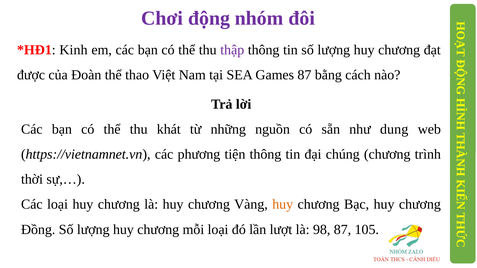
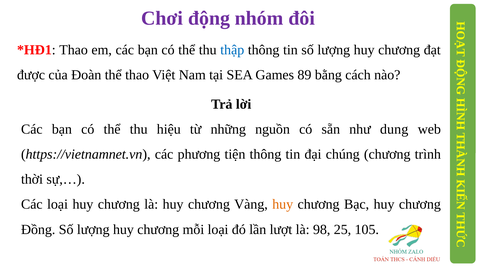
Kinh at (73, 50): Kinh -> Thao
thập colour: purple -> blue
Games 87: 87 -> 89
khát: khát -> hiệu
98 87: 87 -> 25
